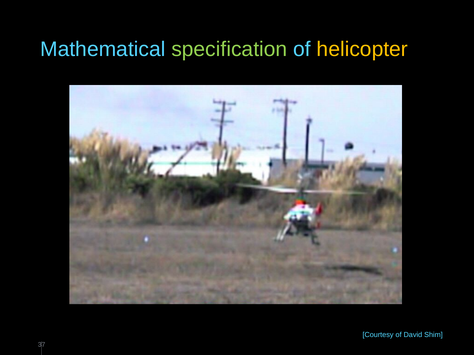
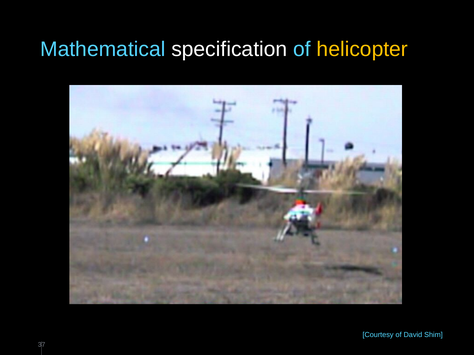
specification colour: light green -> white
